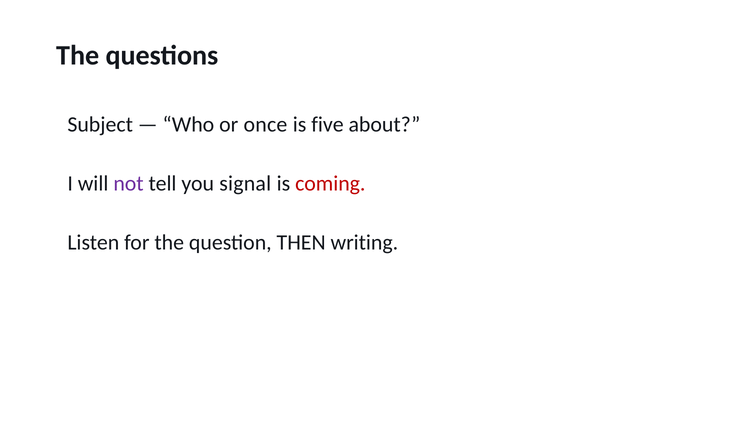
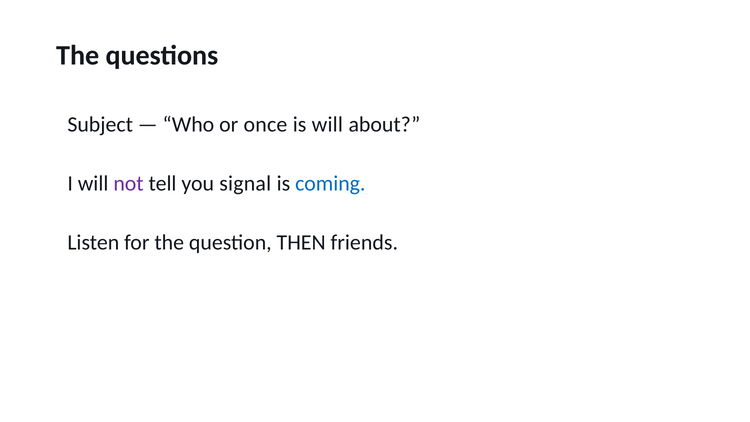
is five: five -> will
coming colour: red -> blue
writing: writing -> friends
